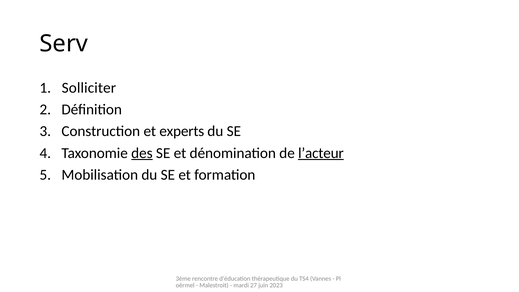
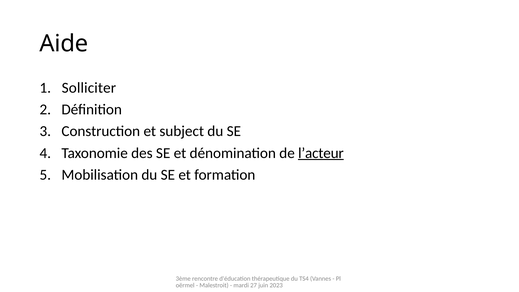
Serv: Serv -> Aide
experts: experts -> subject
des underline: present -> none
